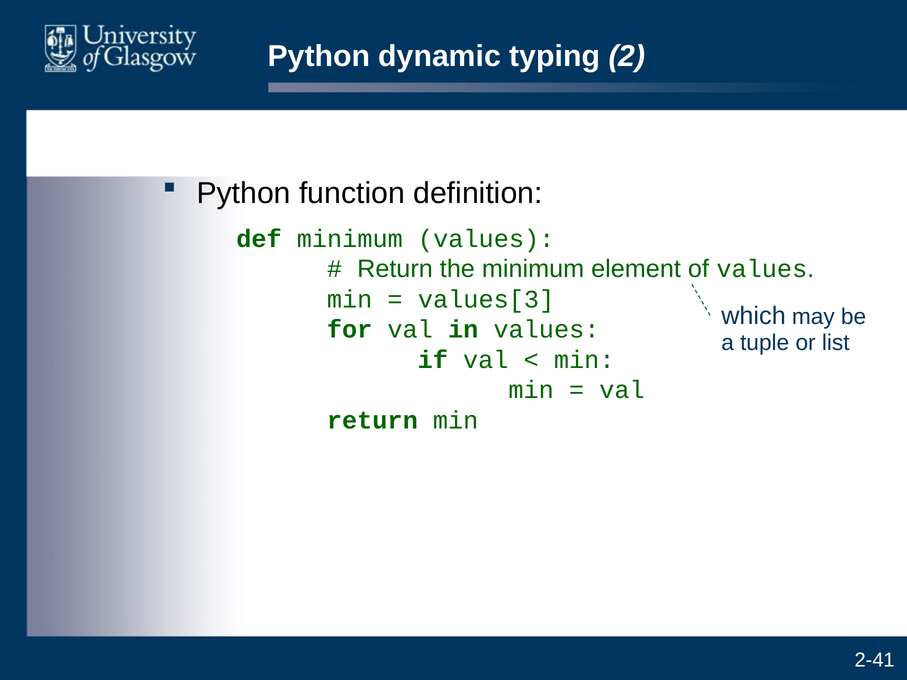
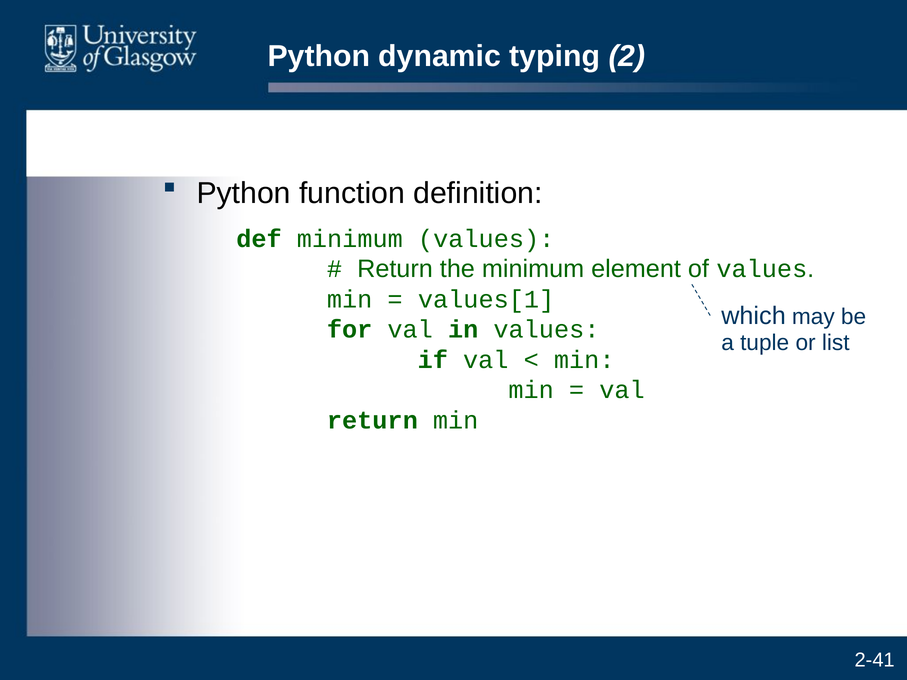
values[3: values[3 -> values[1
